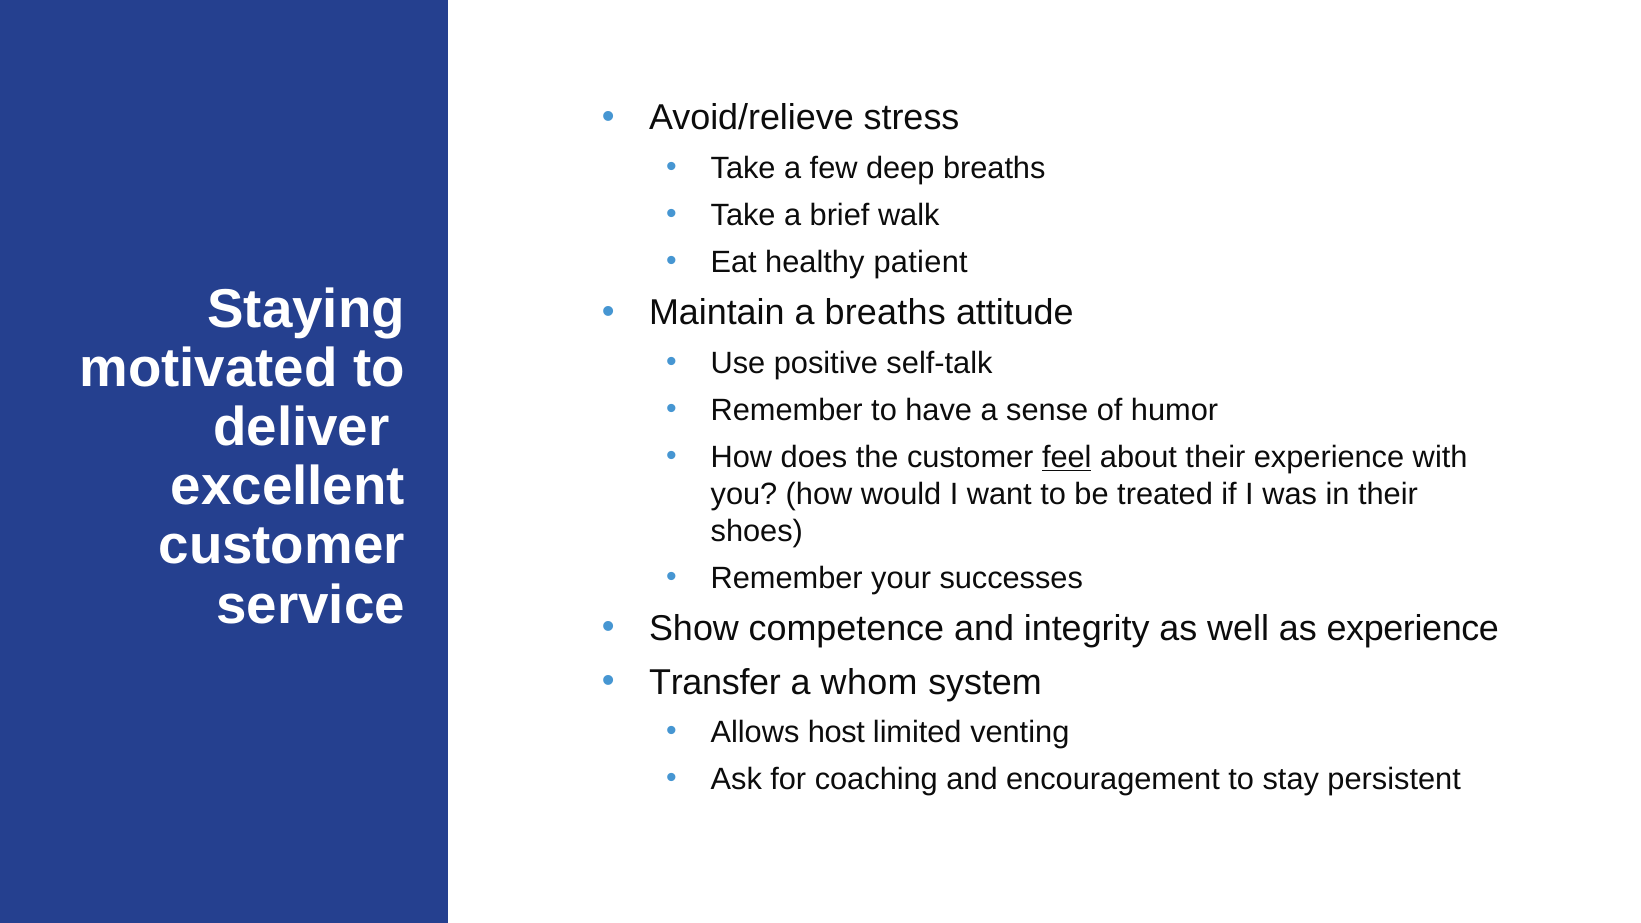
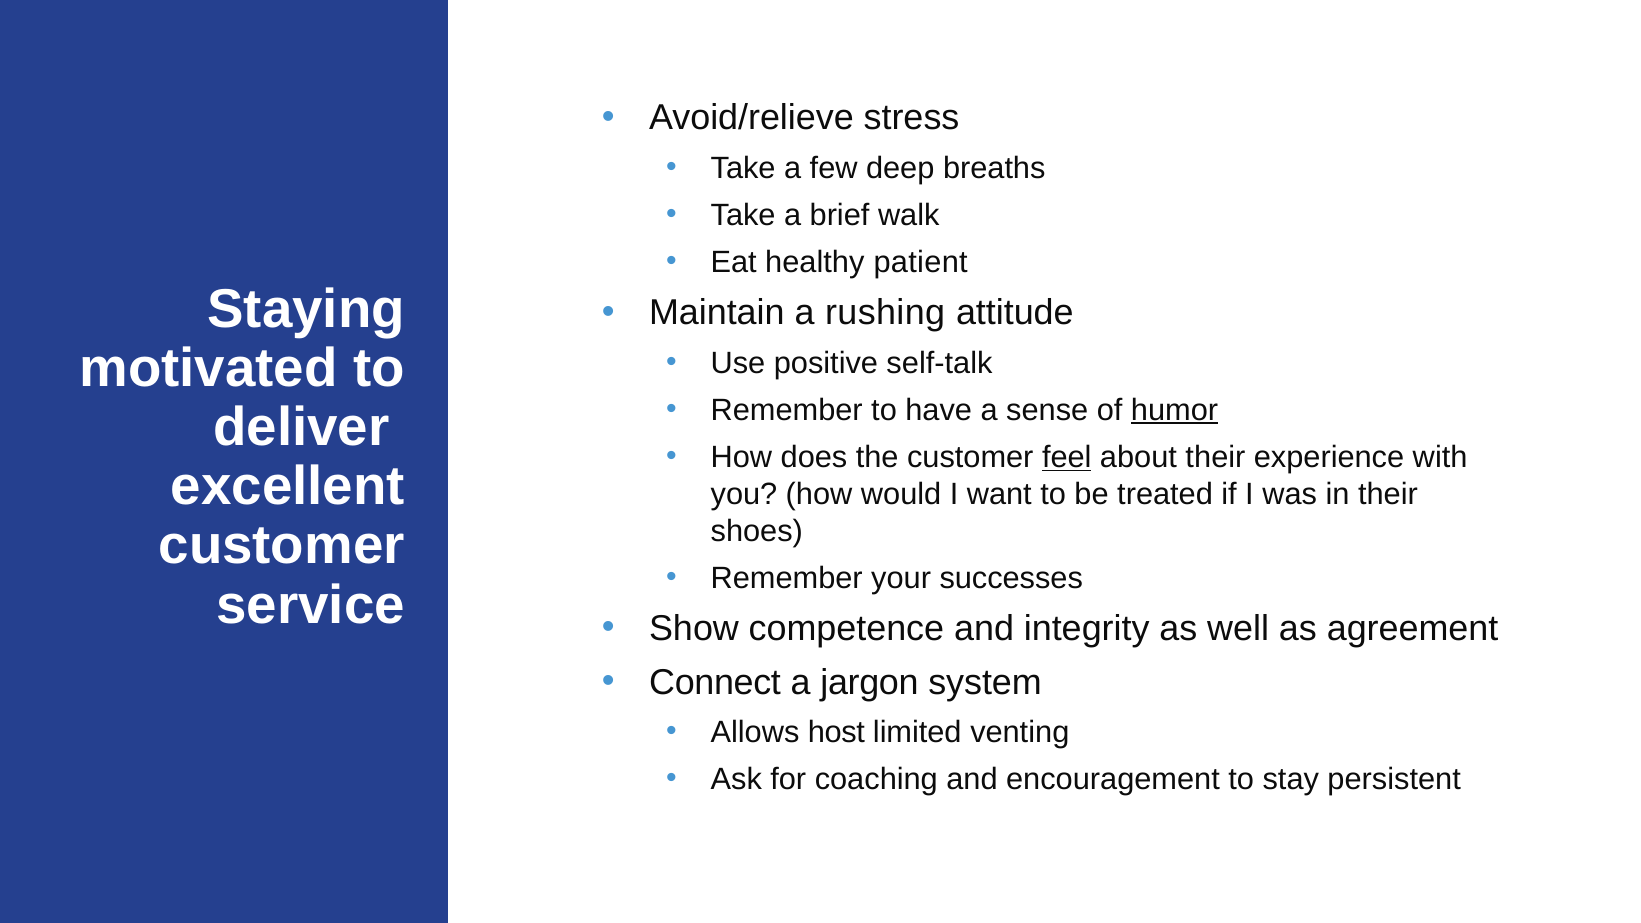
a breaths: breaths -> rushing
humor underline: none -> present
as experience: experience -> agreement
Transfer: Transfer -> Connect
whom: whom -> jargon
